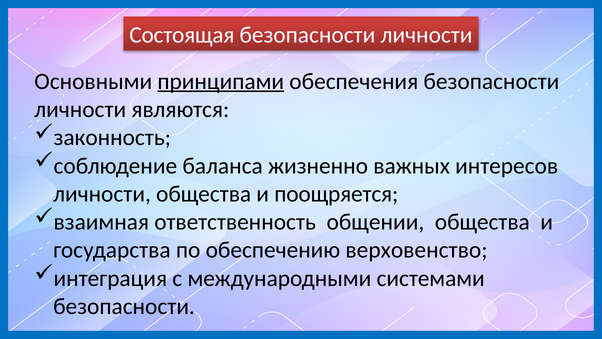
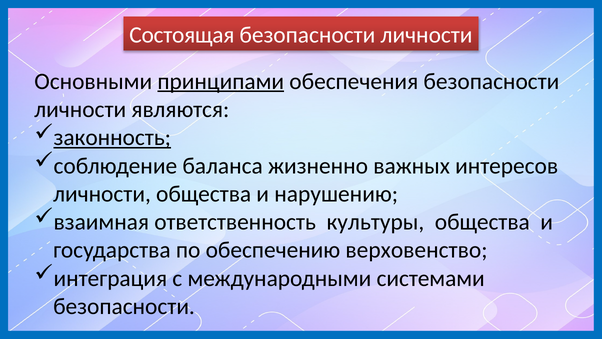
законность underline: none -> present
поощряется: поощряется -> нарушению
общении: общении -> культуры
